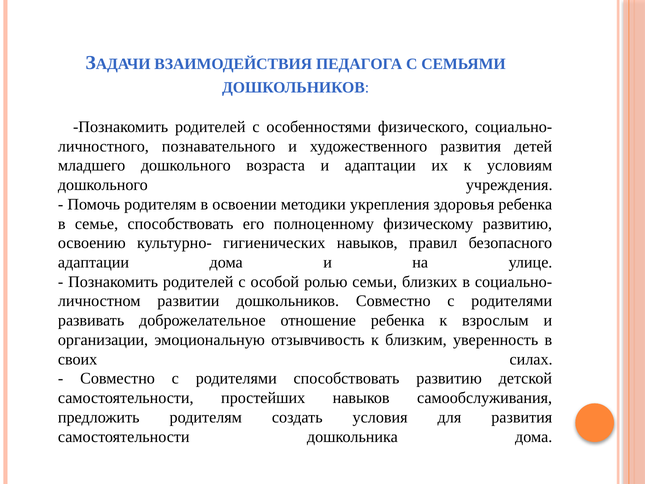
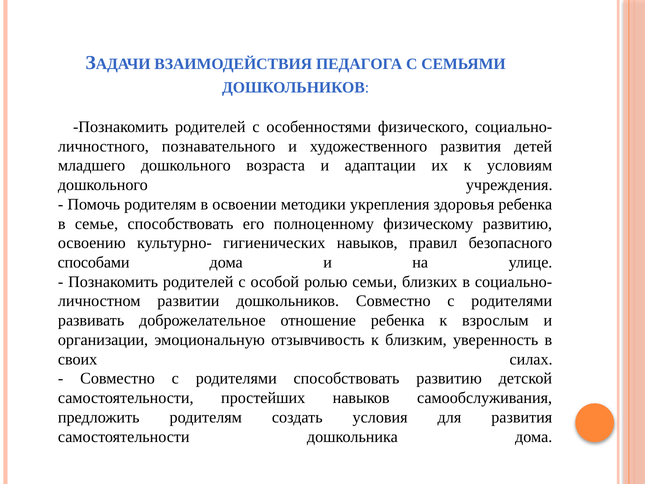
адаптации at (94, 262): адаптации -> способами
